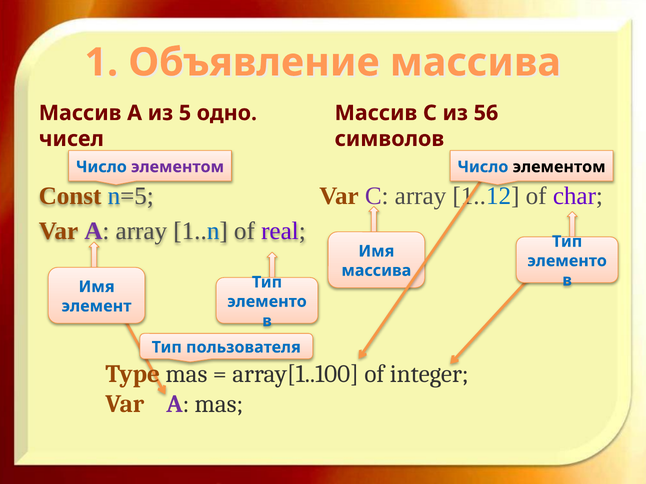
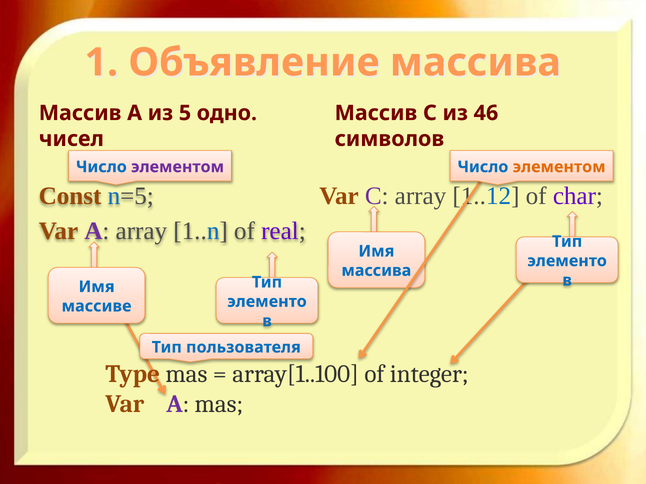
56: 56 -> 46
элементом at (559, 167) colour: black -> orange
элемент: элемент -> массиве
